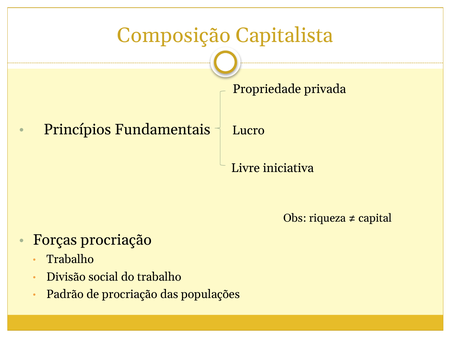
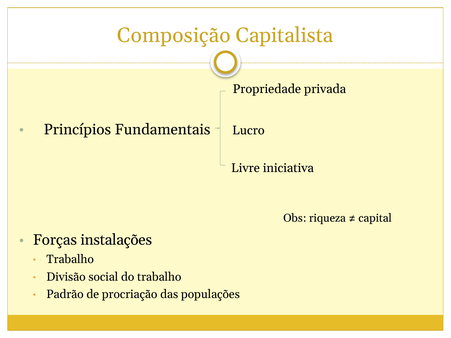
Forças procriação: procriação -> instalações
